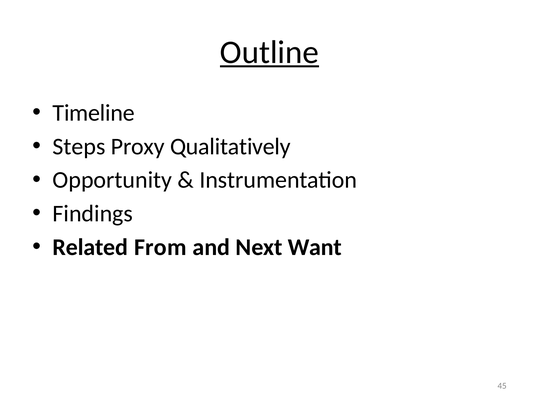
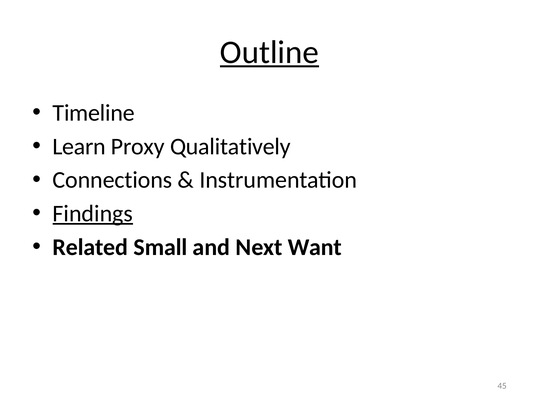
Steps: Steps -> Learn
Opportunity: Opportunity -> Connections
Findings underline: none -> present
From: From -> Small
